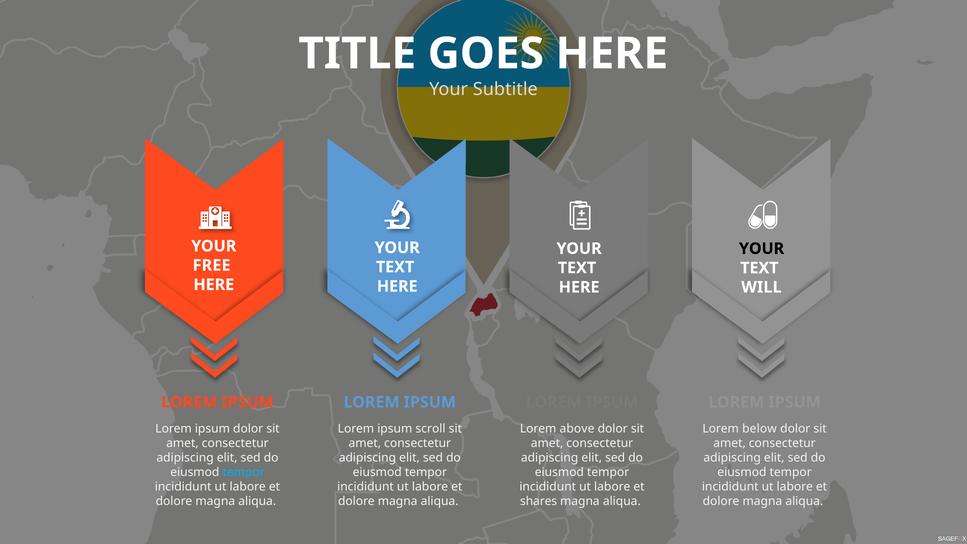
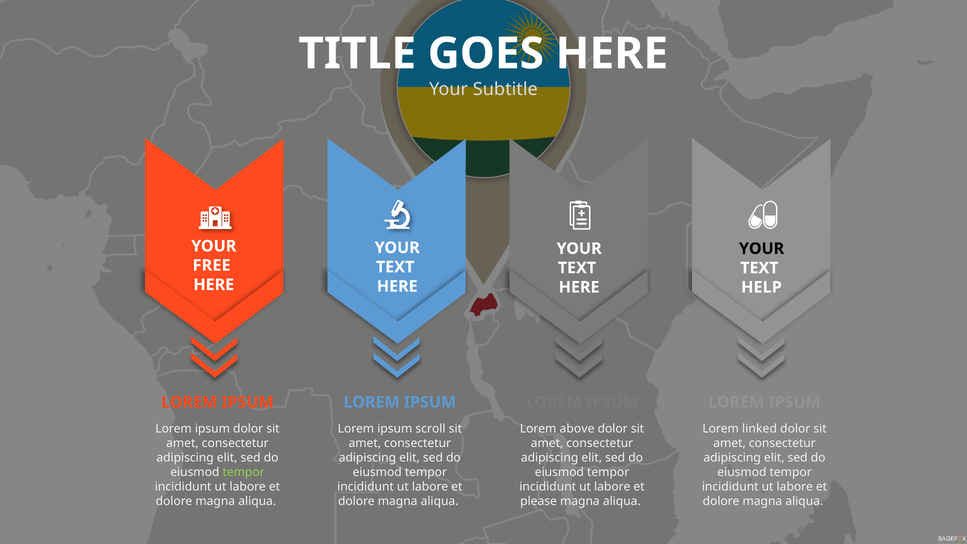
WILL: WILL -> HELP
below: below -> linked
tempor at (244, 472) colour: light blue -> light green
shares: shares -> please
